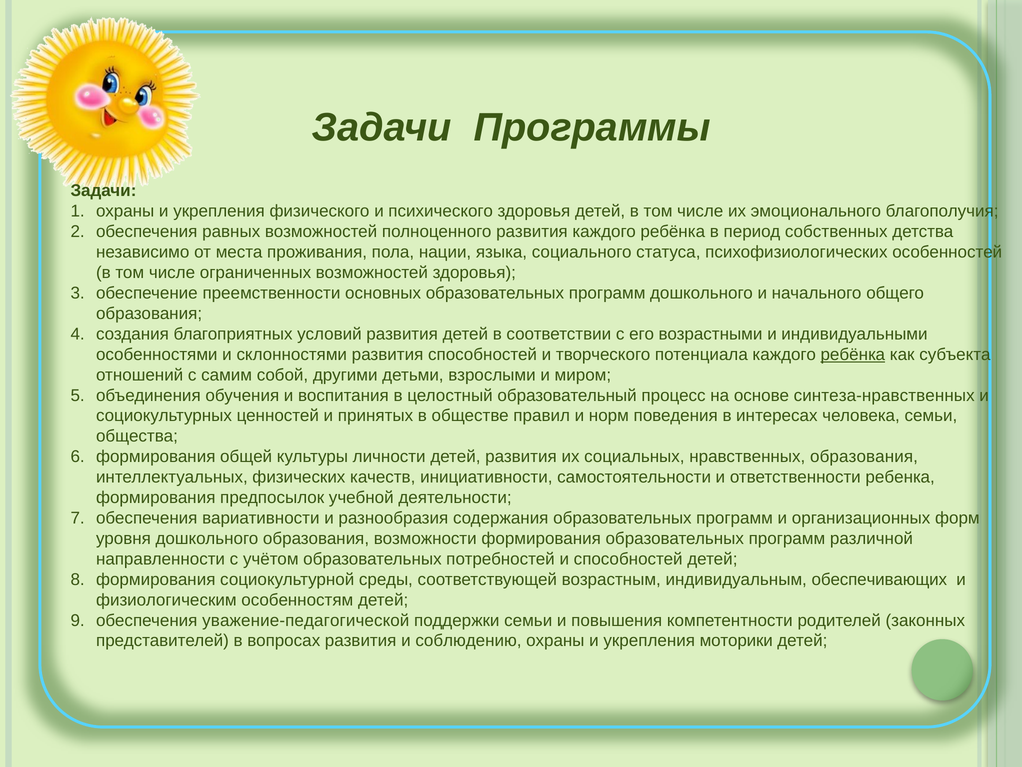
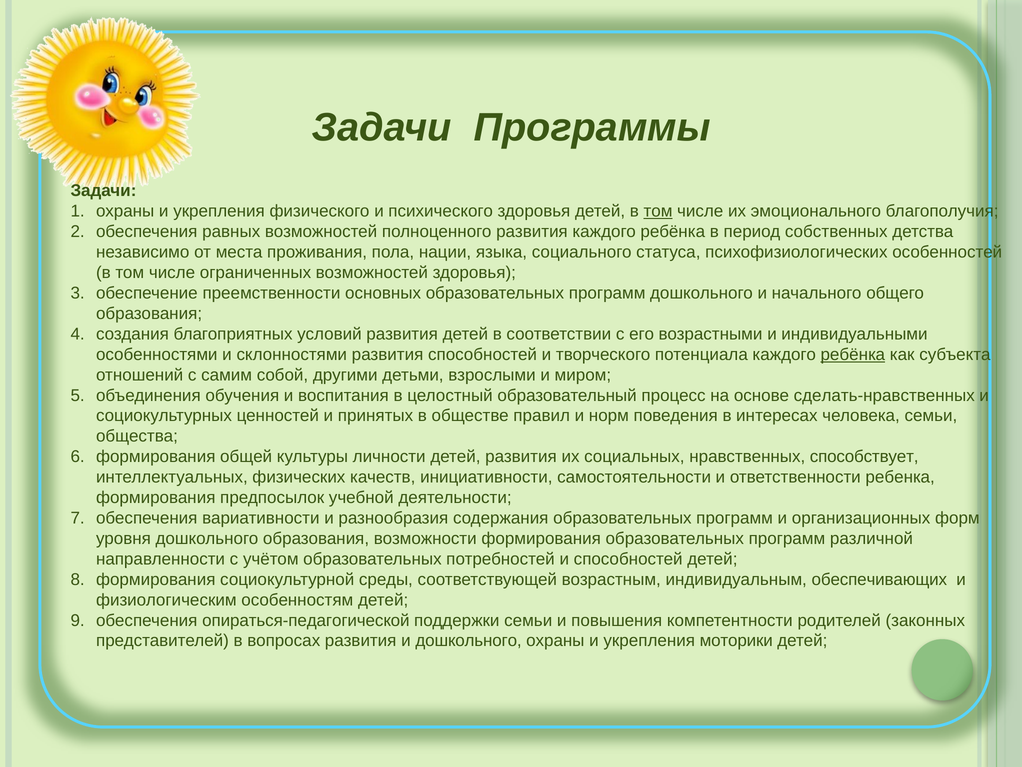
том at (658, 211) underline: none -> present
синтеза-нравственных: синтеза-нравственных -> сделать-нравственных
нравственных образования: образования -> способствует
уважение-педагогической: уважение-педагогической -> опираться-педагогической
и соблюдению: соблюдению -> дошкольного
